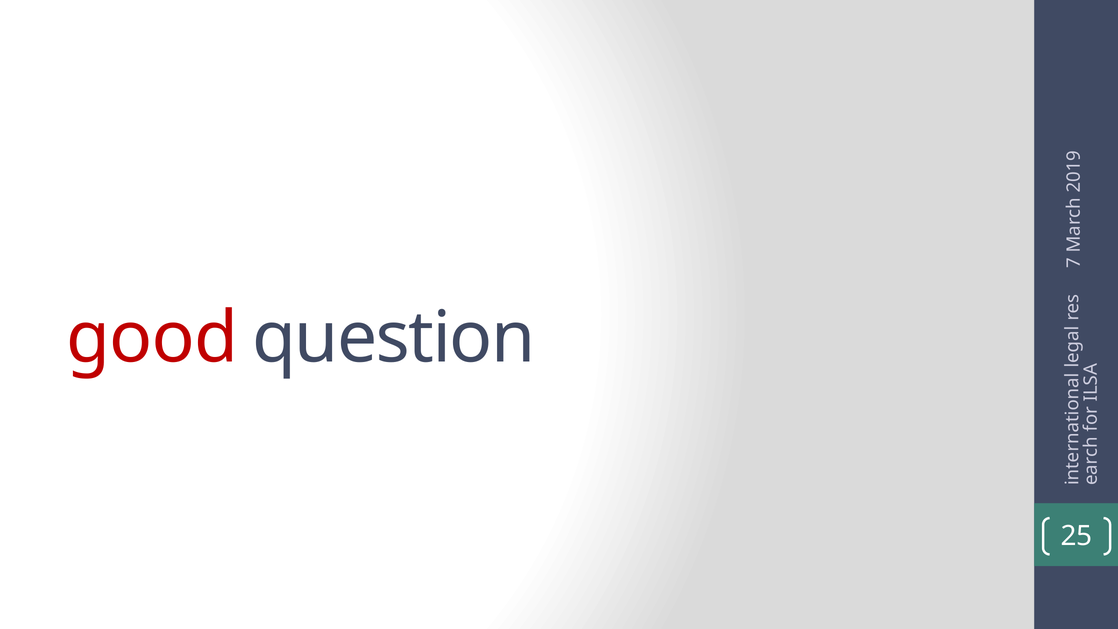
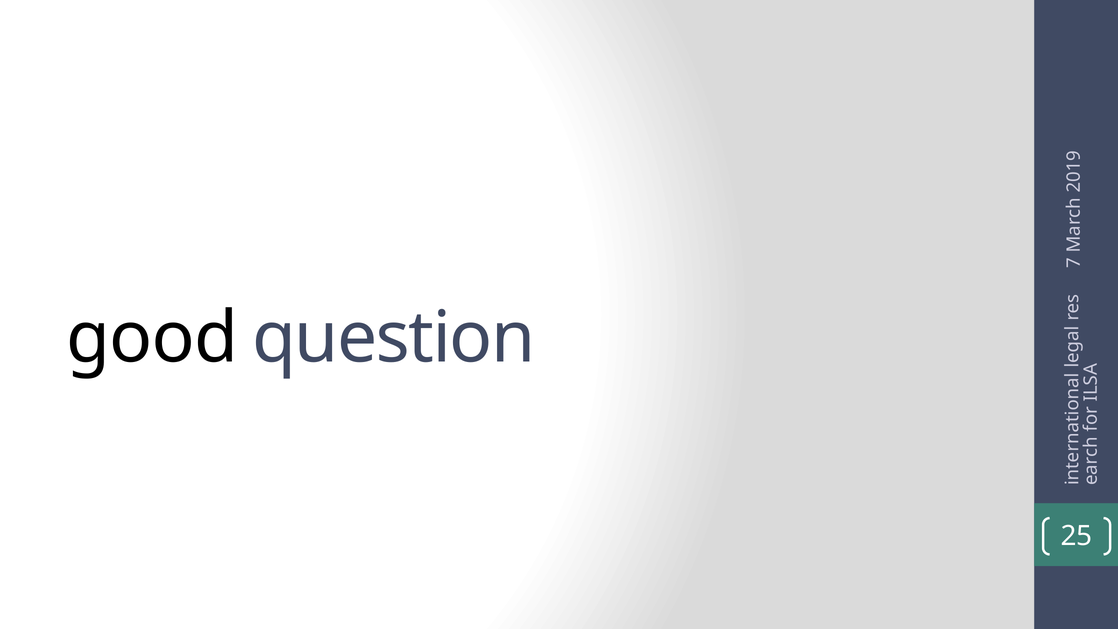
good colour: red -> black
